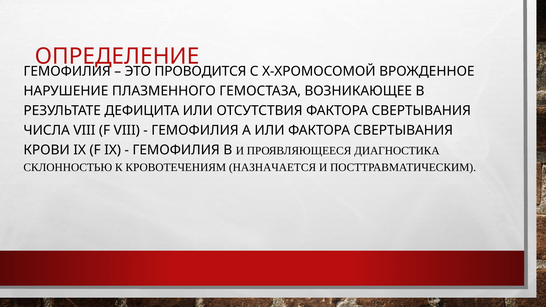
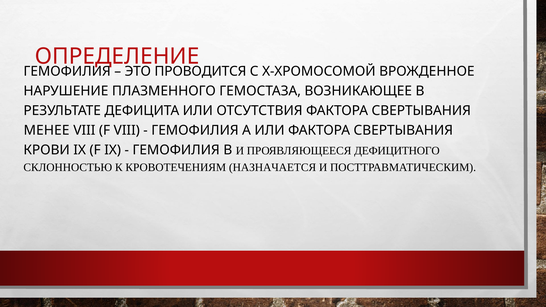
ЧИСЛА: ЧИСЛА -> МЕНЕЕ
ДИАГНОСТИКА: ДИАГНОСТИКА -> ДЕФИЦИТНОГО
